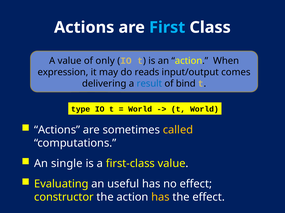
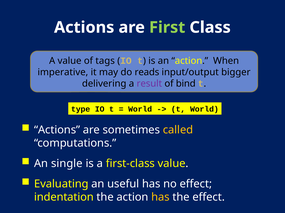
First colour: light blue -> light green
only: only -> tags
expression: expression -> imperative
comes: comes -> bigger
result colour: blue -> purple
constructor: constructor -> indentation
